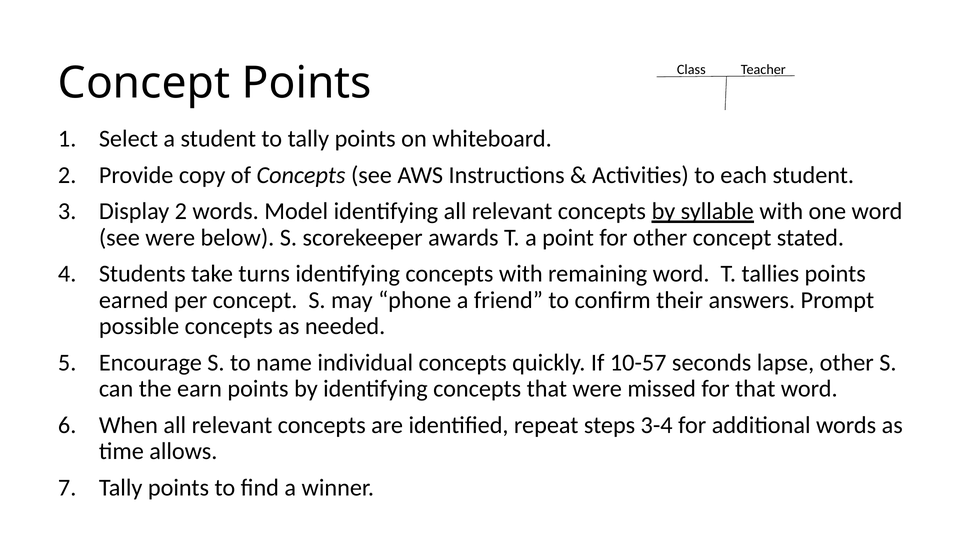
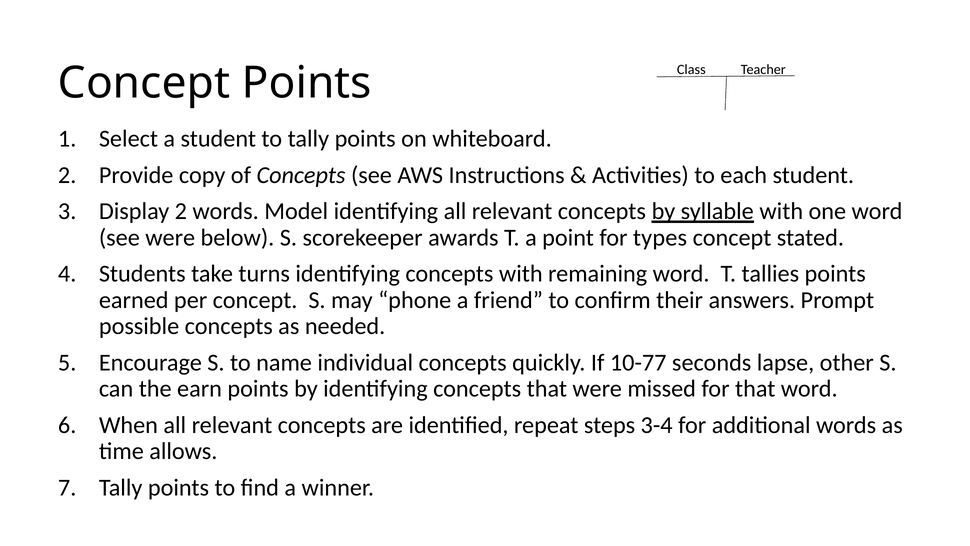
for other: other -> types
10-57: 10-57 -> 10-77
